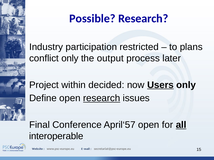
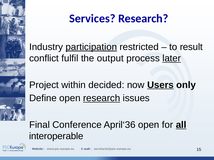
Possible: Possible -> Services
participation underline: none -> present
plans: plans -> result
conflict only: only -> fulfil
later underline: none -> present
April‘57: April‘57 -> April‘36
